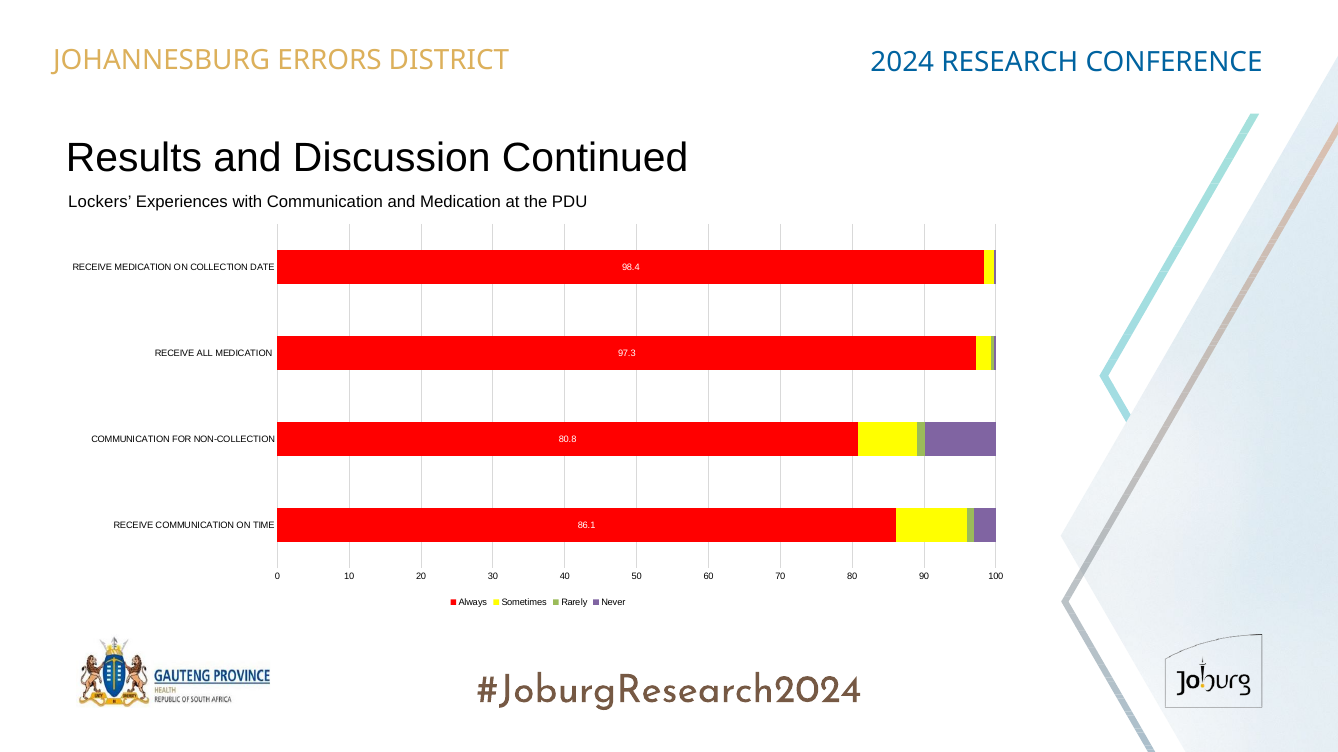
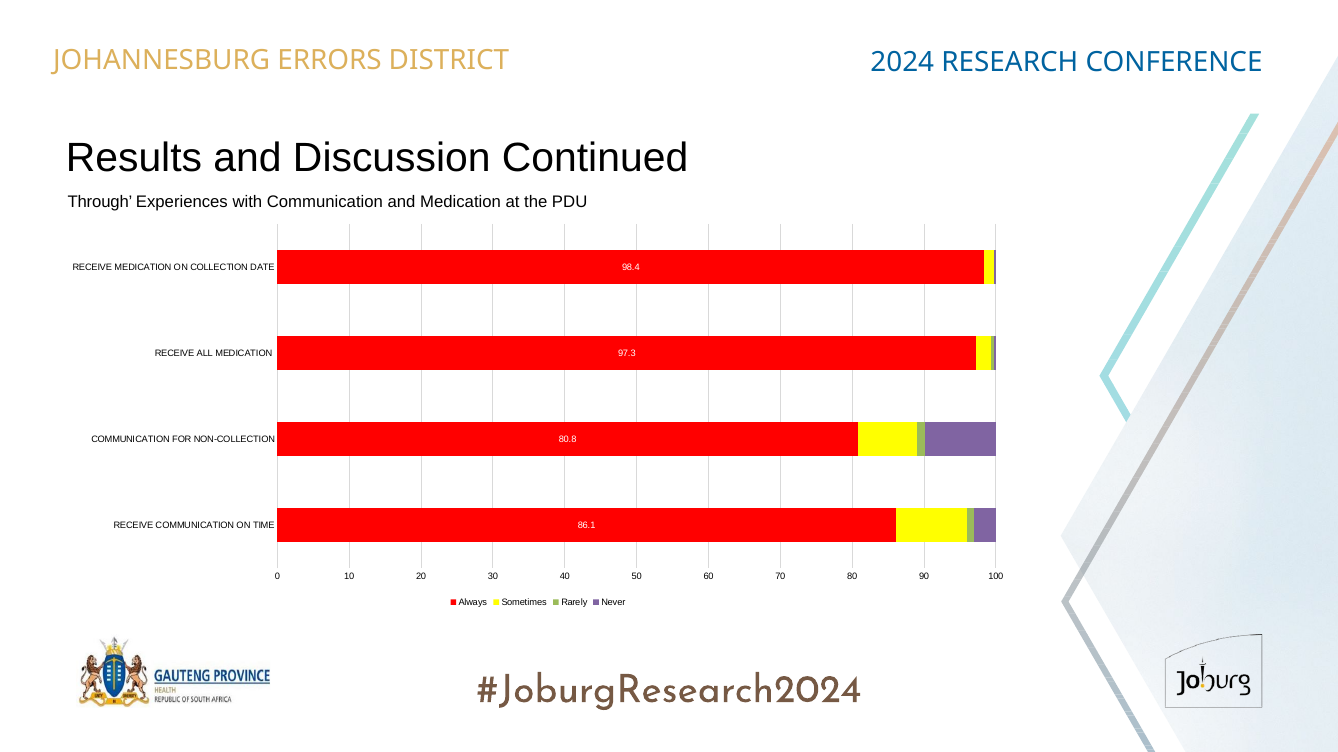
Lockers: Lockers -> Through
